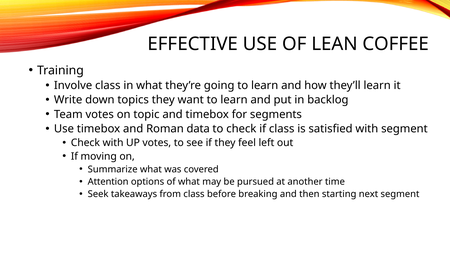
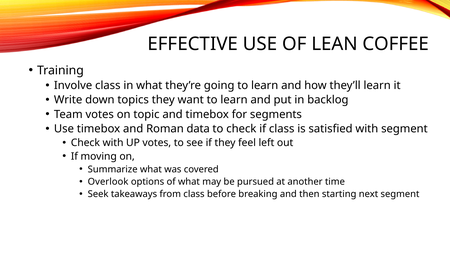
Attention: Attention -> Overlook
